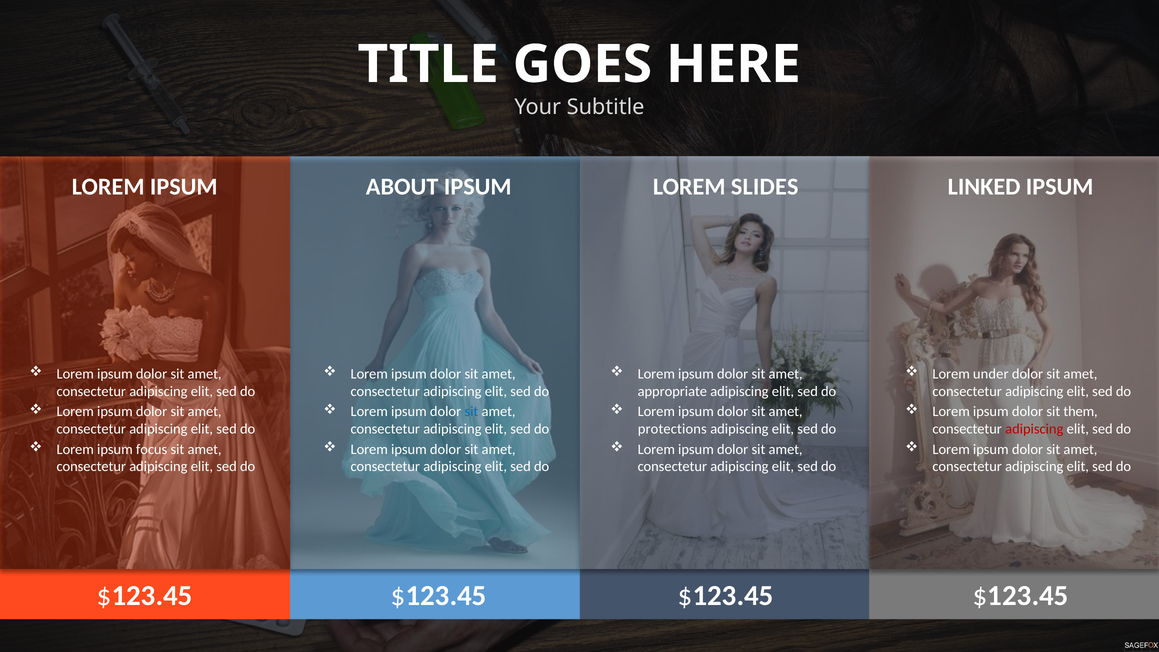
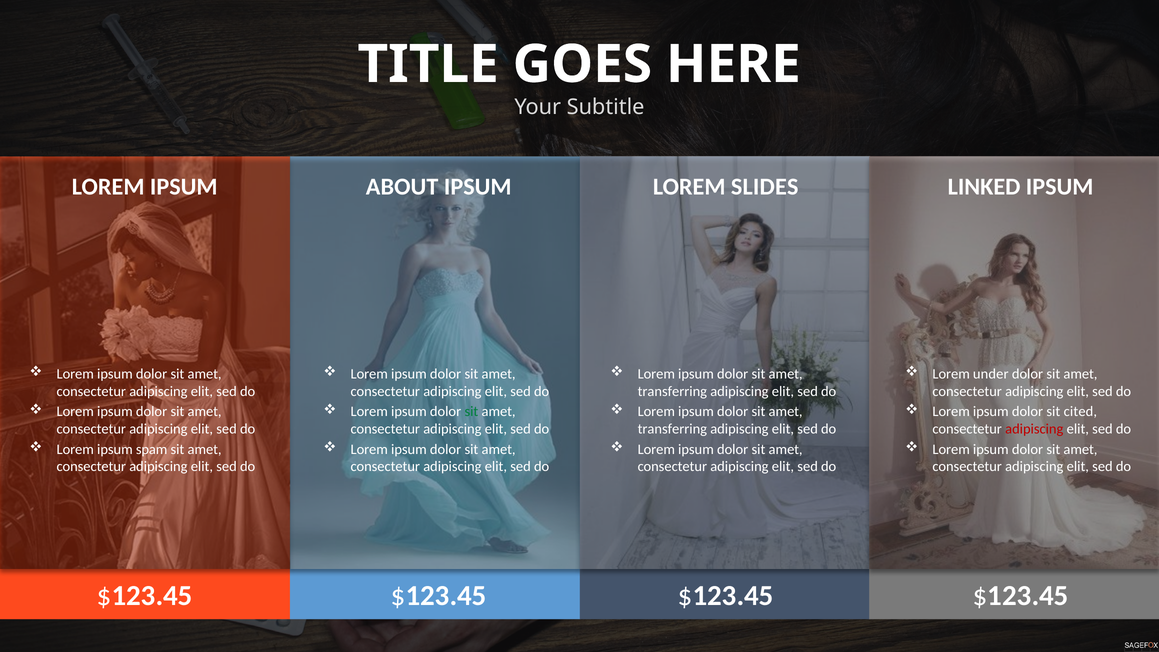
appropriate at (672, 391): appropriate -> transferring
sit at (471, 412) colour: blue -> green
them: them -> cited
protections at (672, 429): protections -> transferring
focus: focus -> spam
